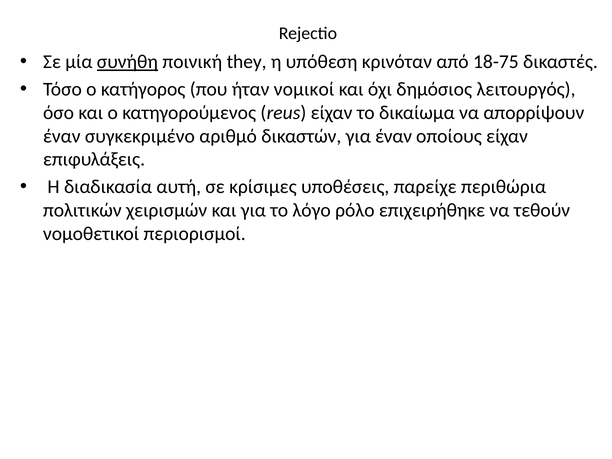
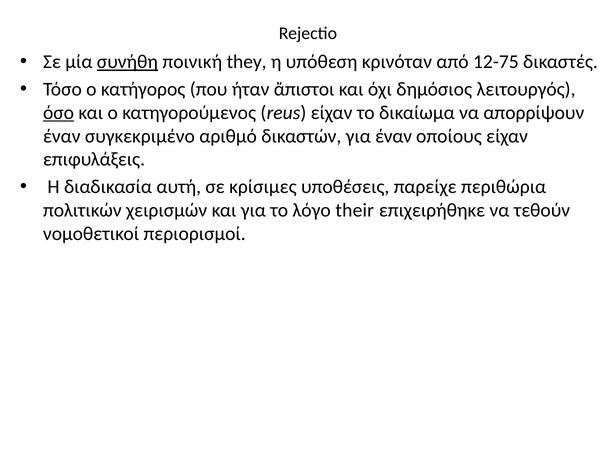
18-75: 18-75 -> 12-75
νομικοί: νομικοί -> ἄπιστοι
όσο underline: none -> present
ρόλο: ρόλο -> their
